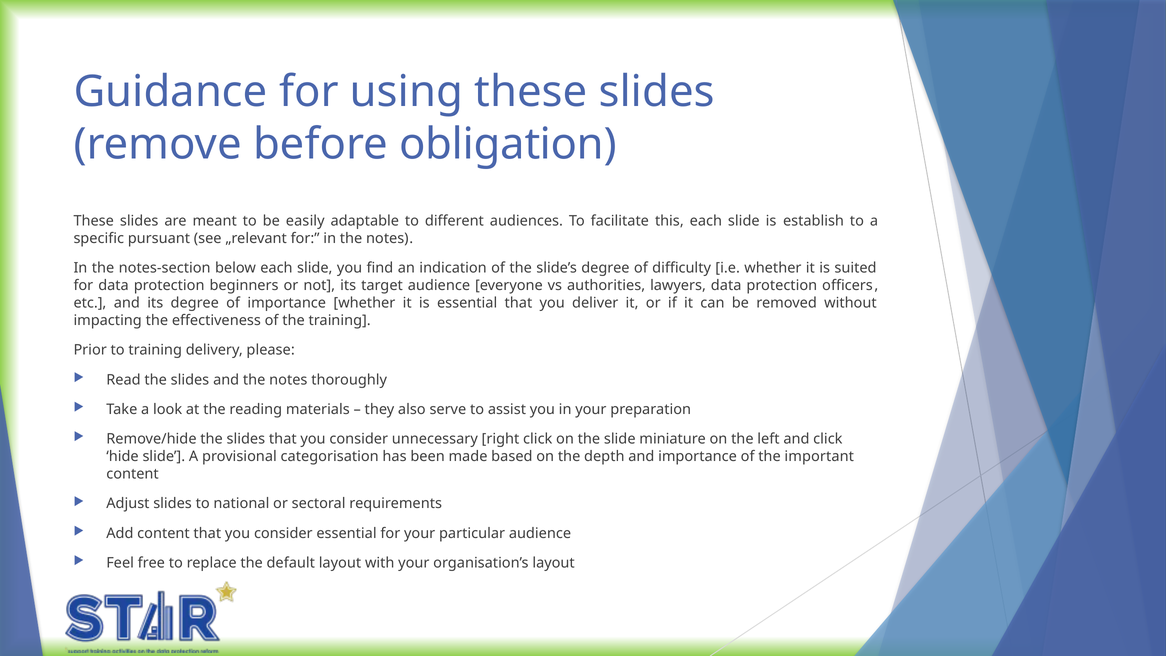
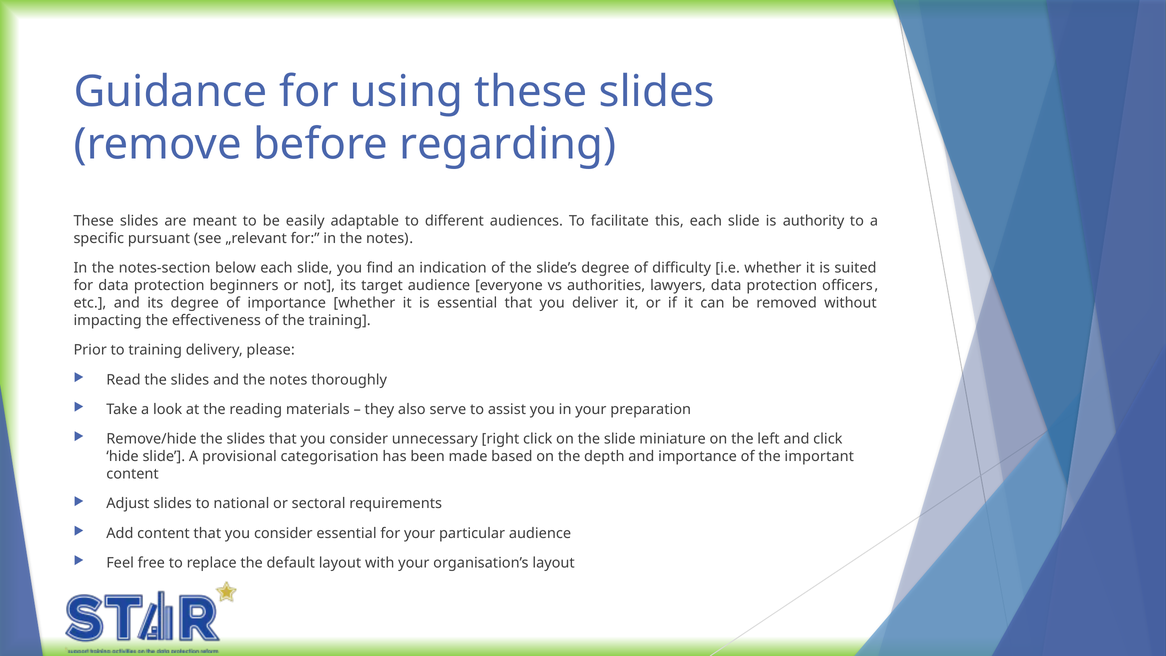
obligation: obligation -> regarding
establish: establish -> authority
